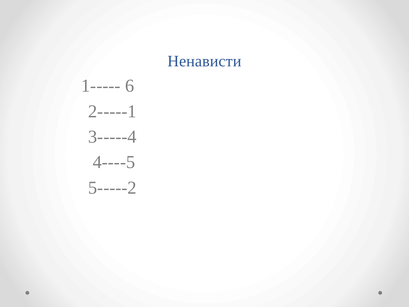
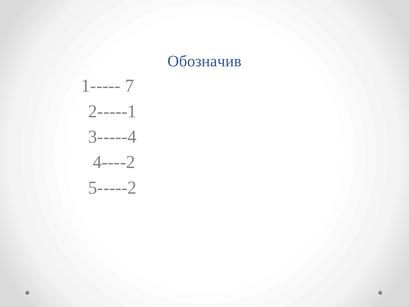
Ненависти: Ненависти -> Обозначив
6: 6 -> 7
4----5: 4----5 -> 4----2
